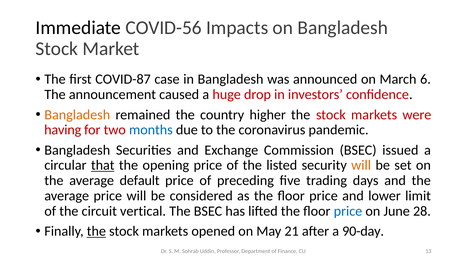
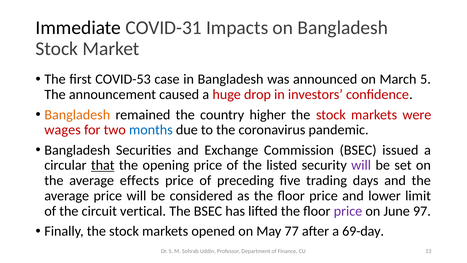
COVID-56: COVID-56 -> COVID-31
COVID-87: COVID-87 -> COVID-53
6: 6 -> 5
having: having -> wages
will at (361, 165) colour: orange -> purple
default: default -> effects
price at (348, 211) colour: blue -> purple
28: 28 -> 97
the at (96, 231) underline: present -> none
21: 21 -> 77
90-day: 90-day -> 69-day
